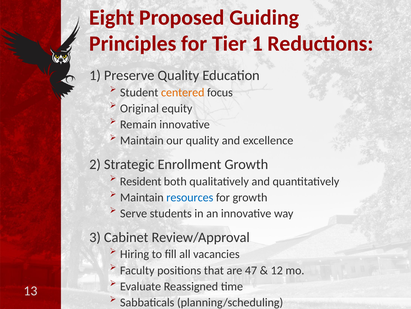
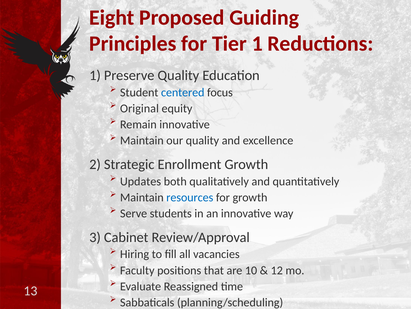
centered colour: orange -> blue
Resident: Resident -> Updates
47: 47 -> 10
